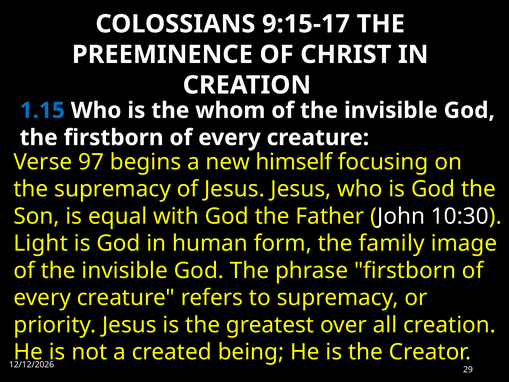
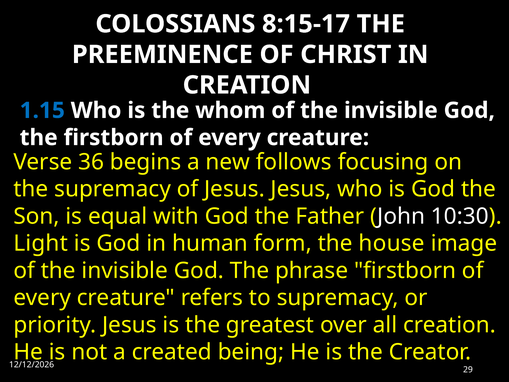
9:15-17: 9:15-17 -> 8:15-17
97: 97 -> 36
himself: himself -> follows
family: family -> house
